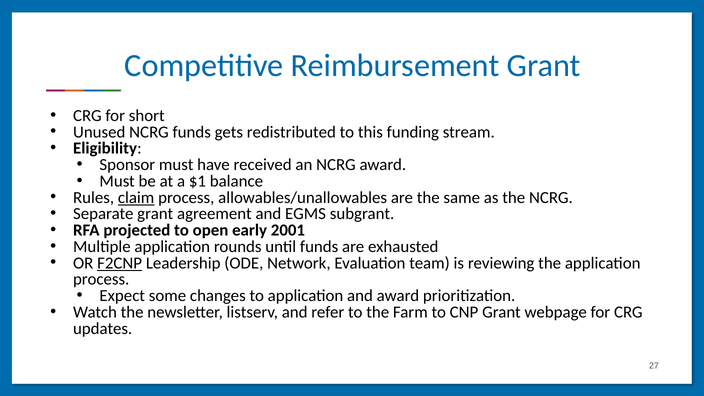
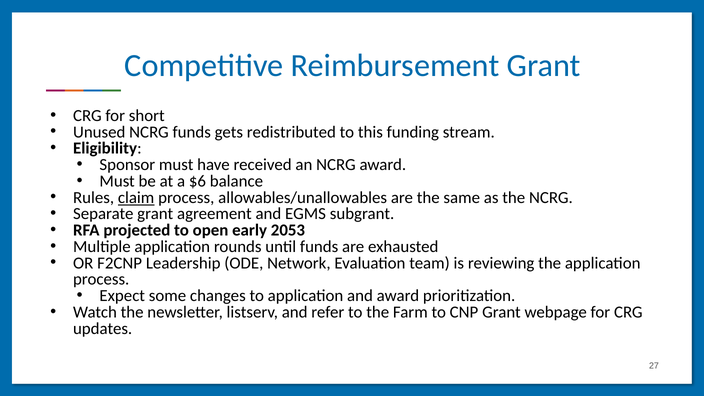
$1: $1 -> $6
2001: 2001 -> 2053
F2CNP underline: present -> none
